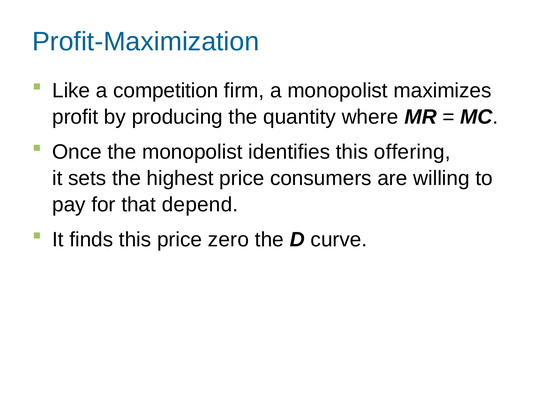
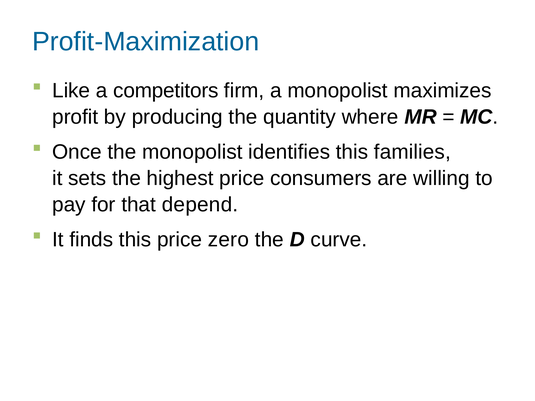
competition: competition -> competitors
offering: offering -> families
